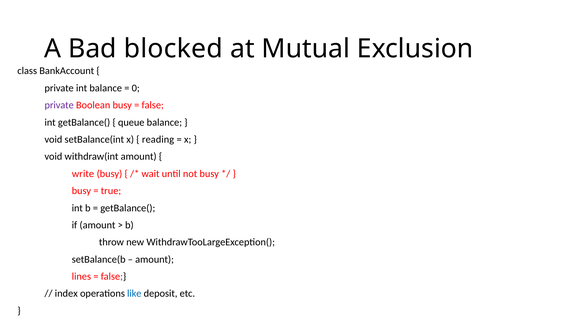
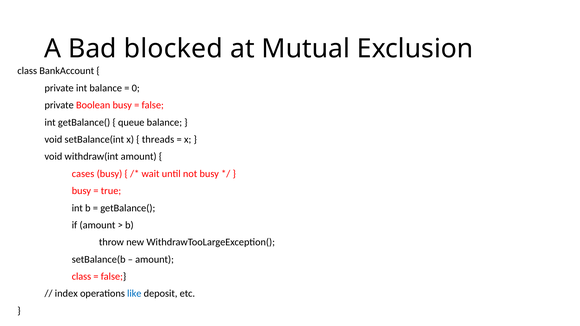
private at (59, 105) colour: purple -> black
reading: reading -> threads
write: write -> cases
lines at (81, 277): lines -> class
